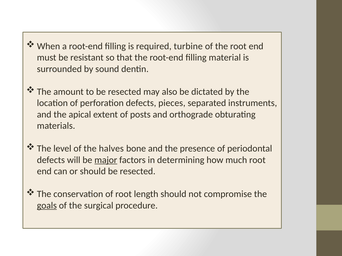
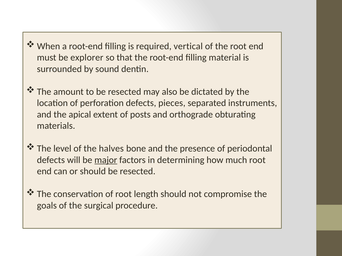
turbine: turbine -> vertical
resistant: resistant -> explorer
goals underline: present -> none
